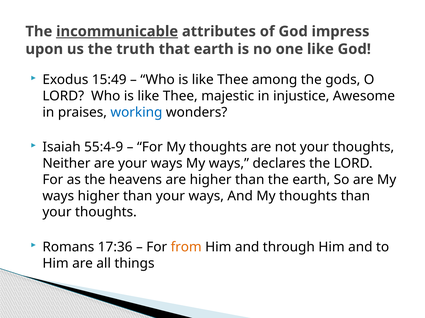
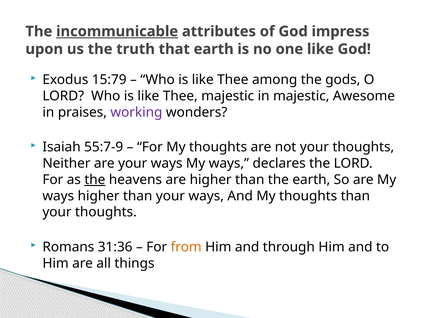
15:49: 15:49 -> 15:79
in injustice: injustice -> majestic
working colour: blue -> purple
55:4-9: 55:4-9 -> 55:7-9
the at (95, 180) underline: none -> present
17:36: 17:36 -> 31:36
